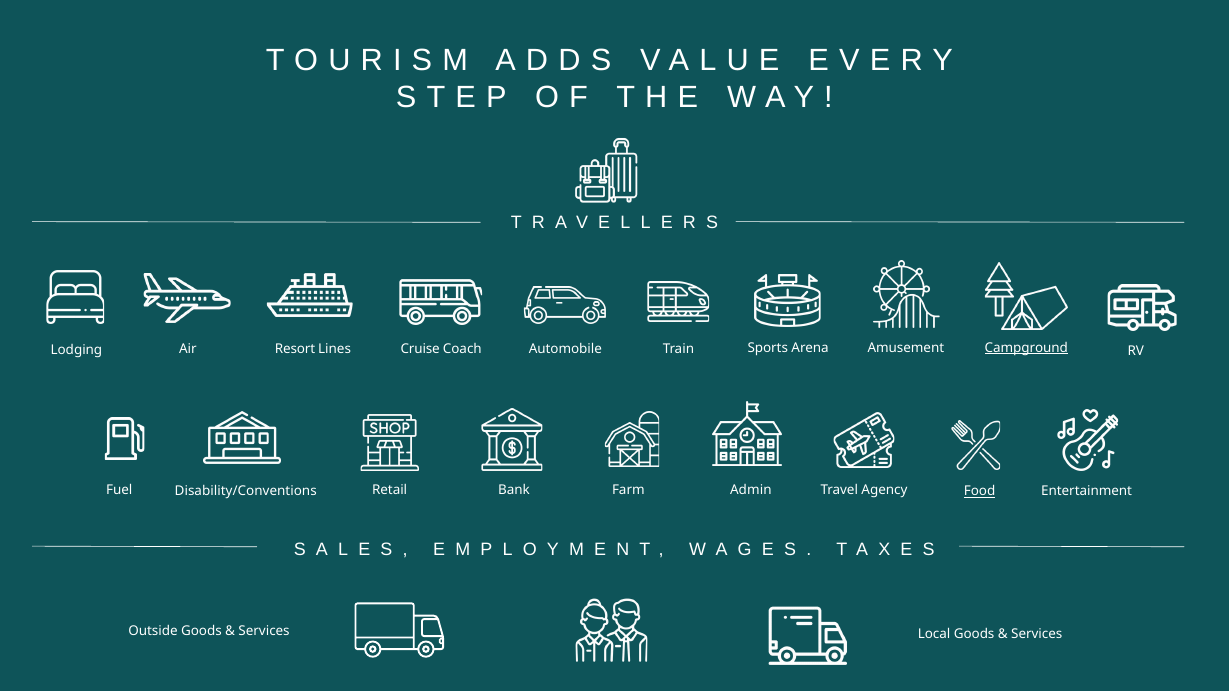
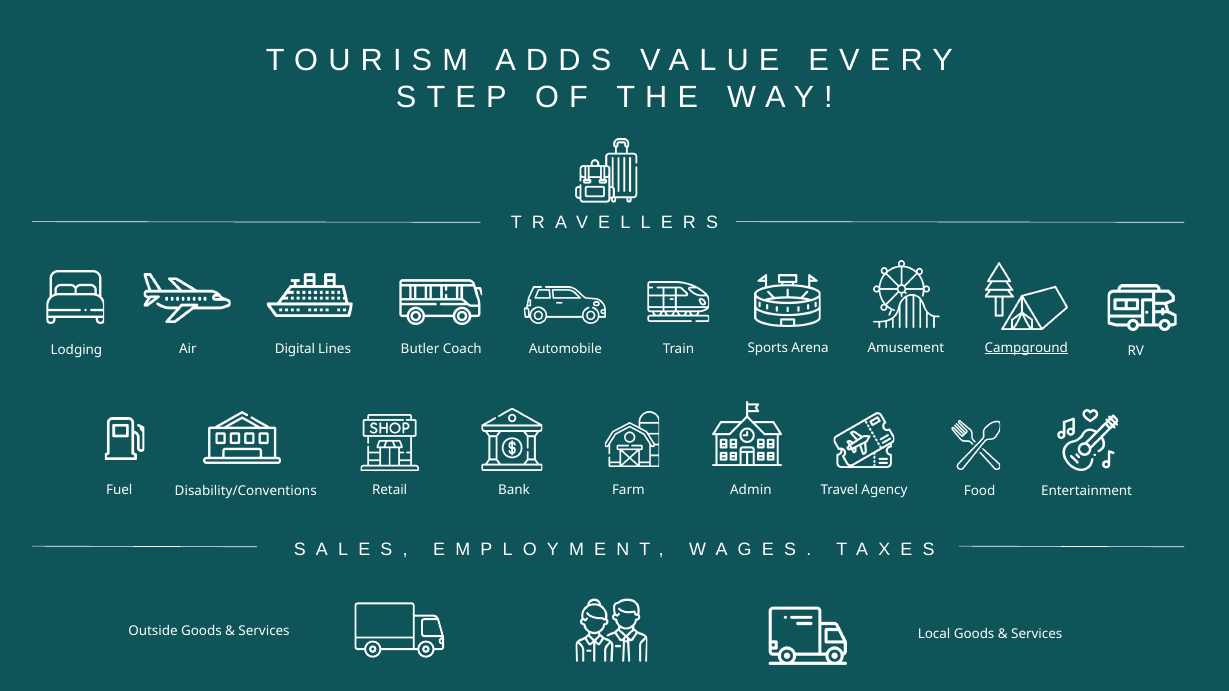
Resort: Resort -> Digital
Cruise: Cruise -> Butler
Food underline: present -> none
